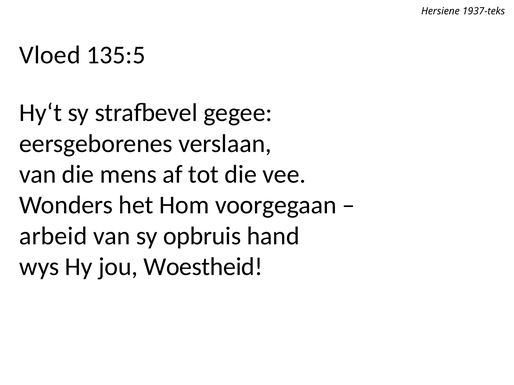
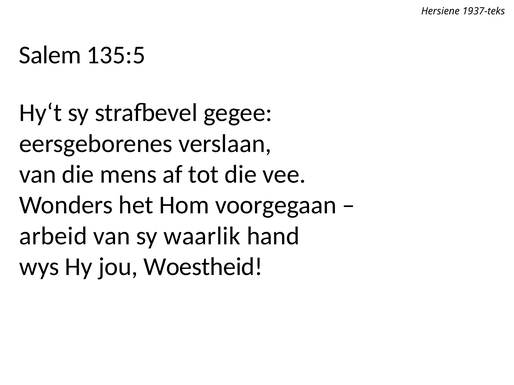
Vloed: Vloed -> Salem
opbruis: opbruis -> waarlik
